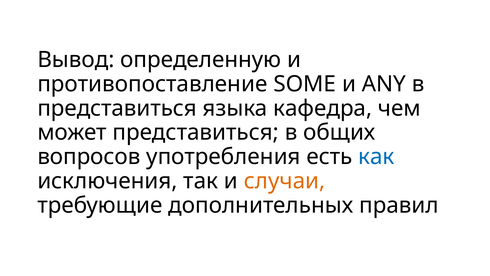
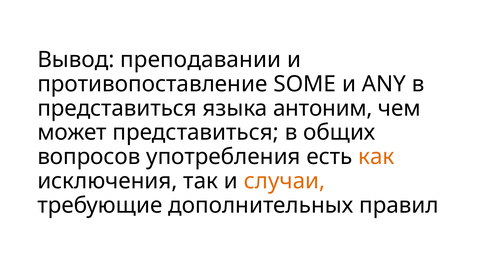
определенную: определенную -> преподавании
кафедра: кафедра -> антоним
как colour: blue -> orange
